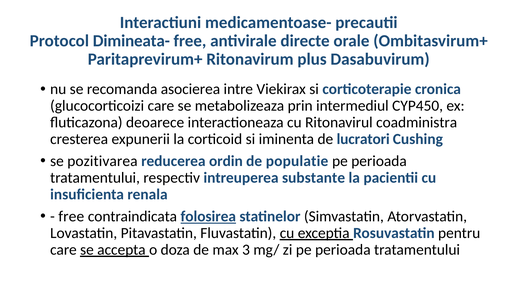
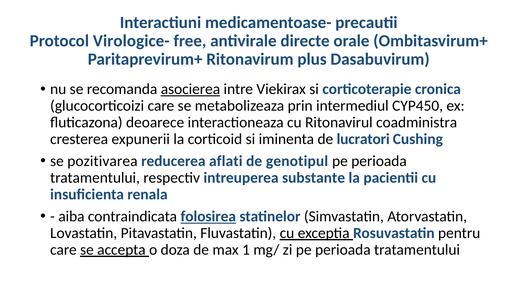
Dimineata-: Dimineata- -> Virologice-
asocierea underline: none -> present
ordin: ordin -> aflati
populatie: populatie -> genotipul
free at (71, 216): free -> aiba
3: 3 -> 1
